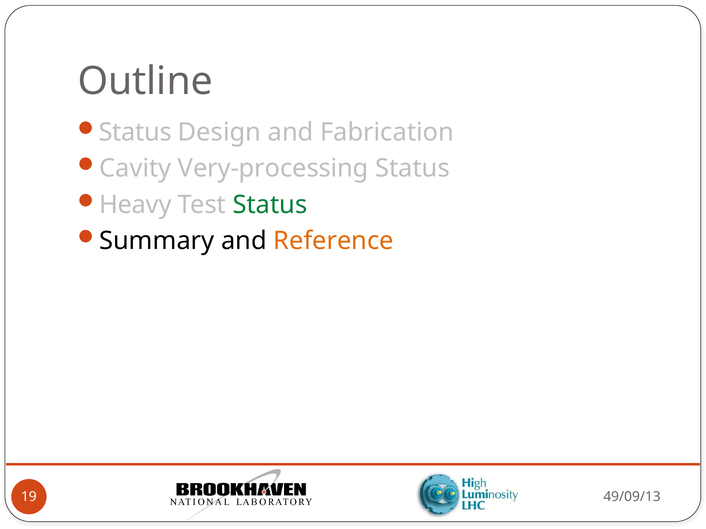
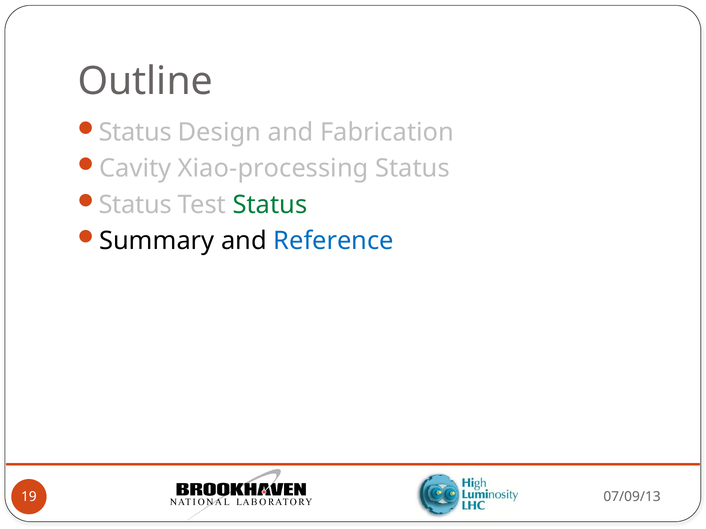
Very-processing: Very-processing -> Xiao-processing
Heavy at (135, 205): Heavy -> Status
Reference colour: orange -> blue
49/09/13: 49/09/13 -> 07/09/13
